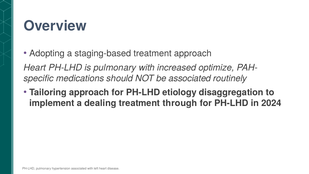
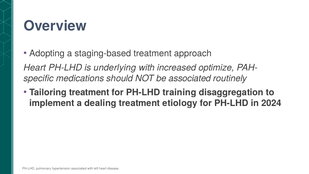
is pulmonary: pulmonary -> underlying
Tailoring approach: approach -> treatment
etiology: etiology -> training
through: through -> etiology
